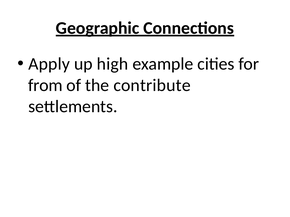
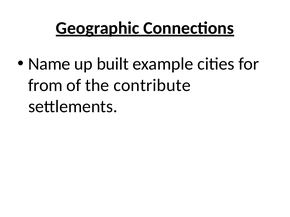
Apply: Apply -> Name
high: high -> built
